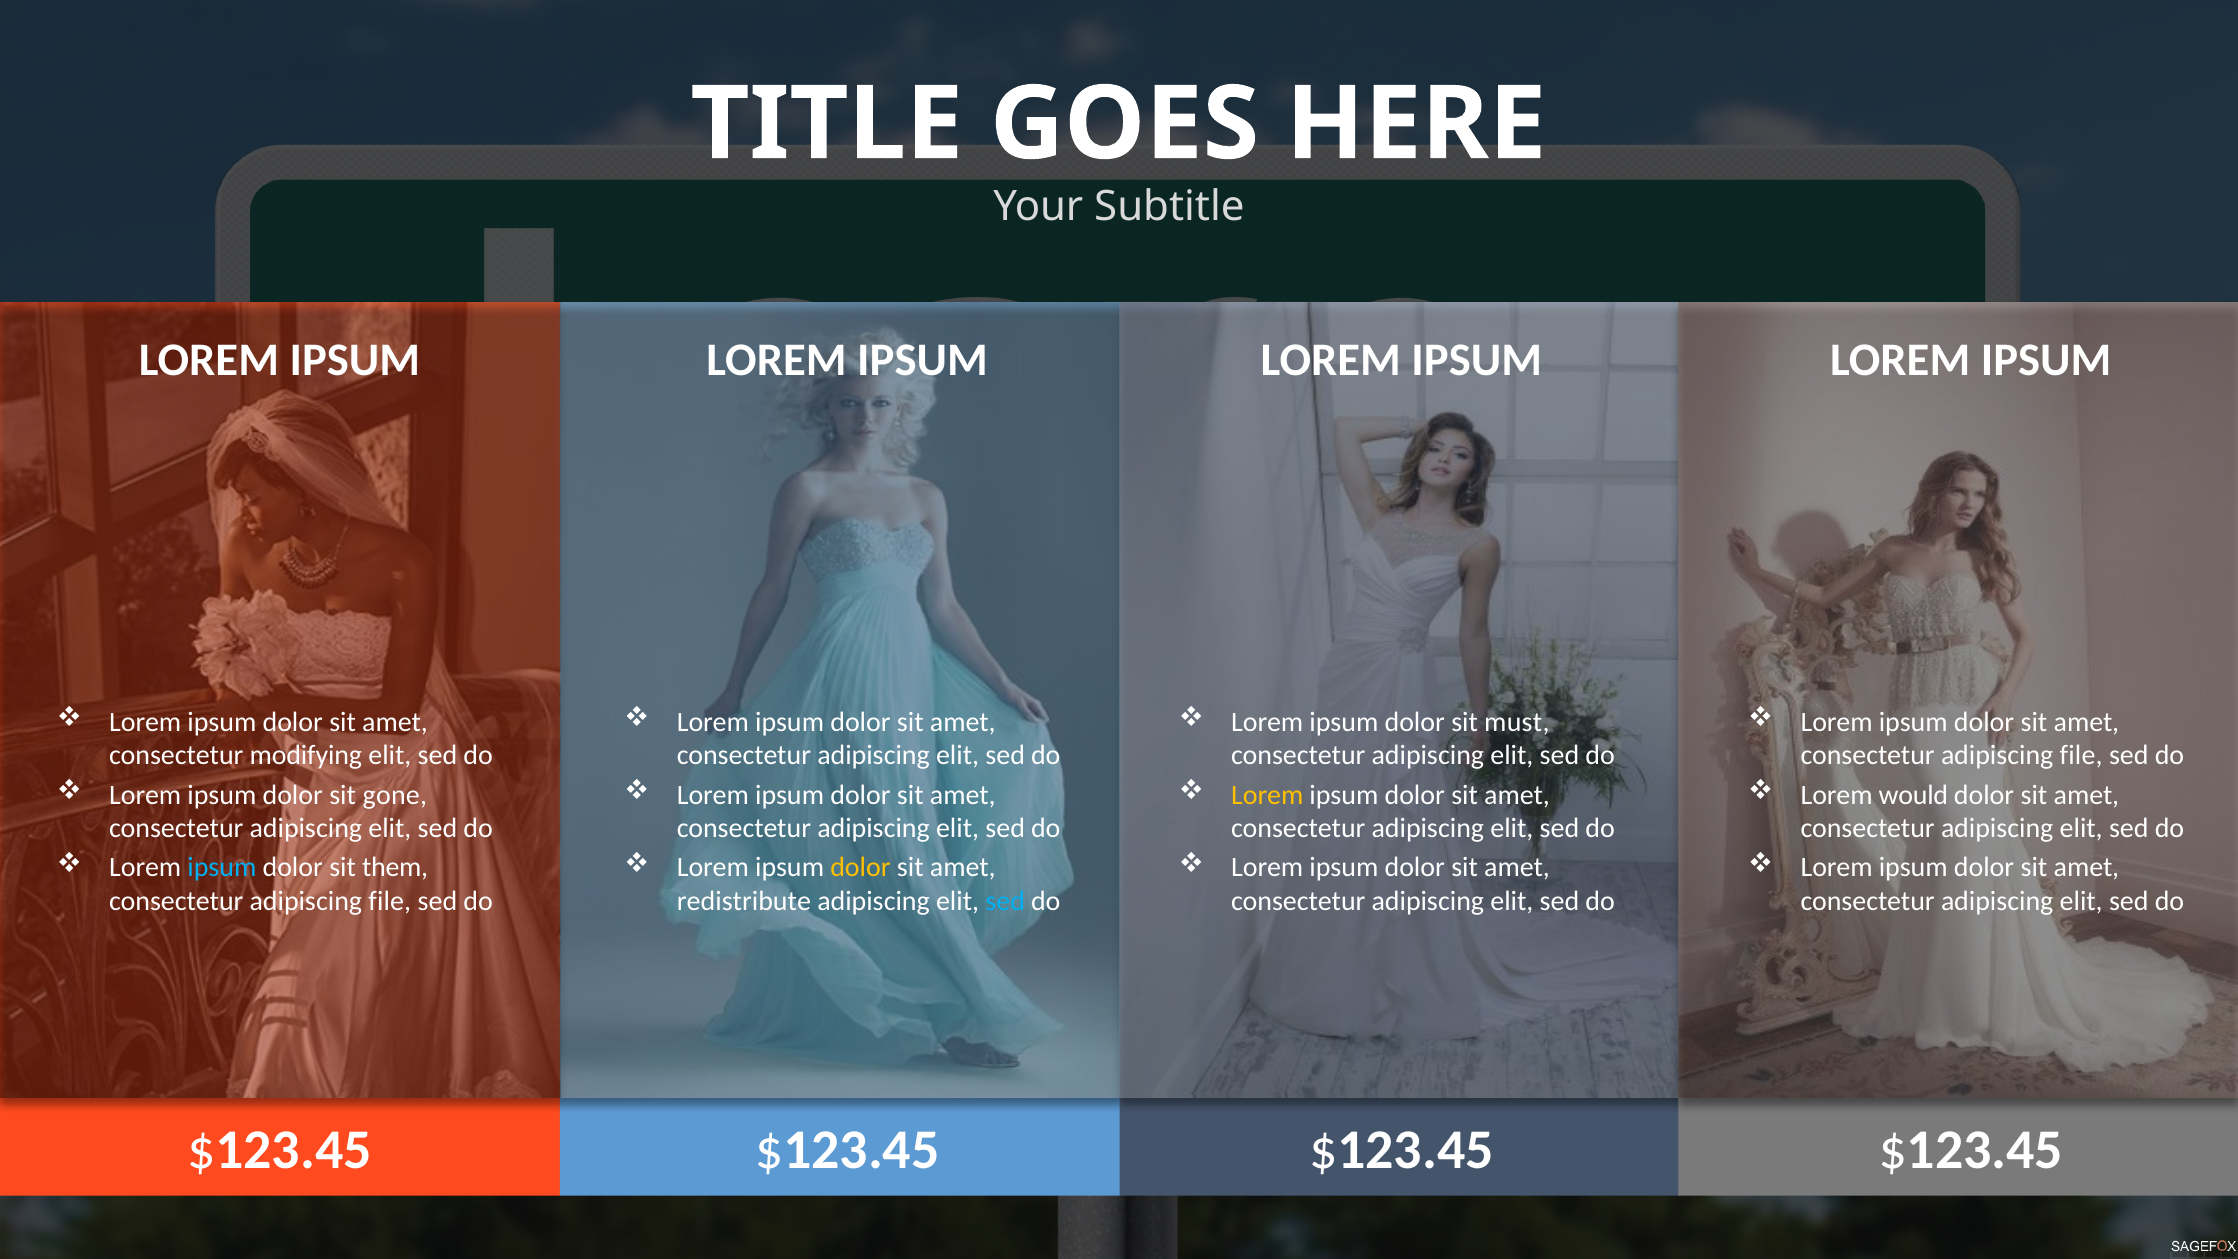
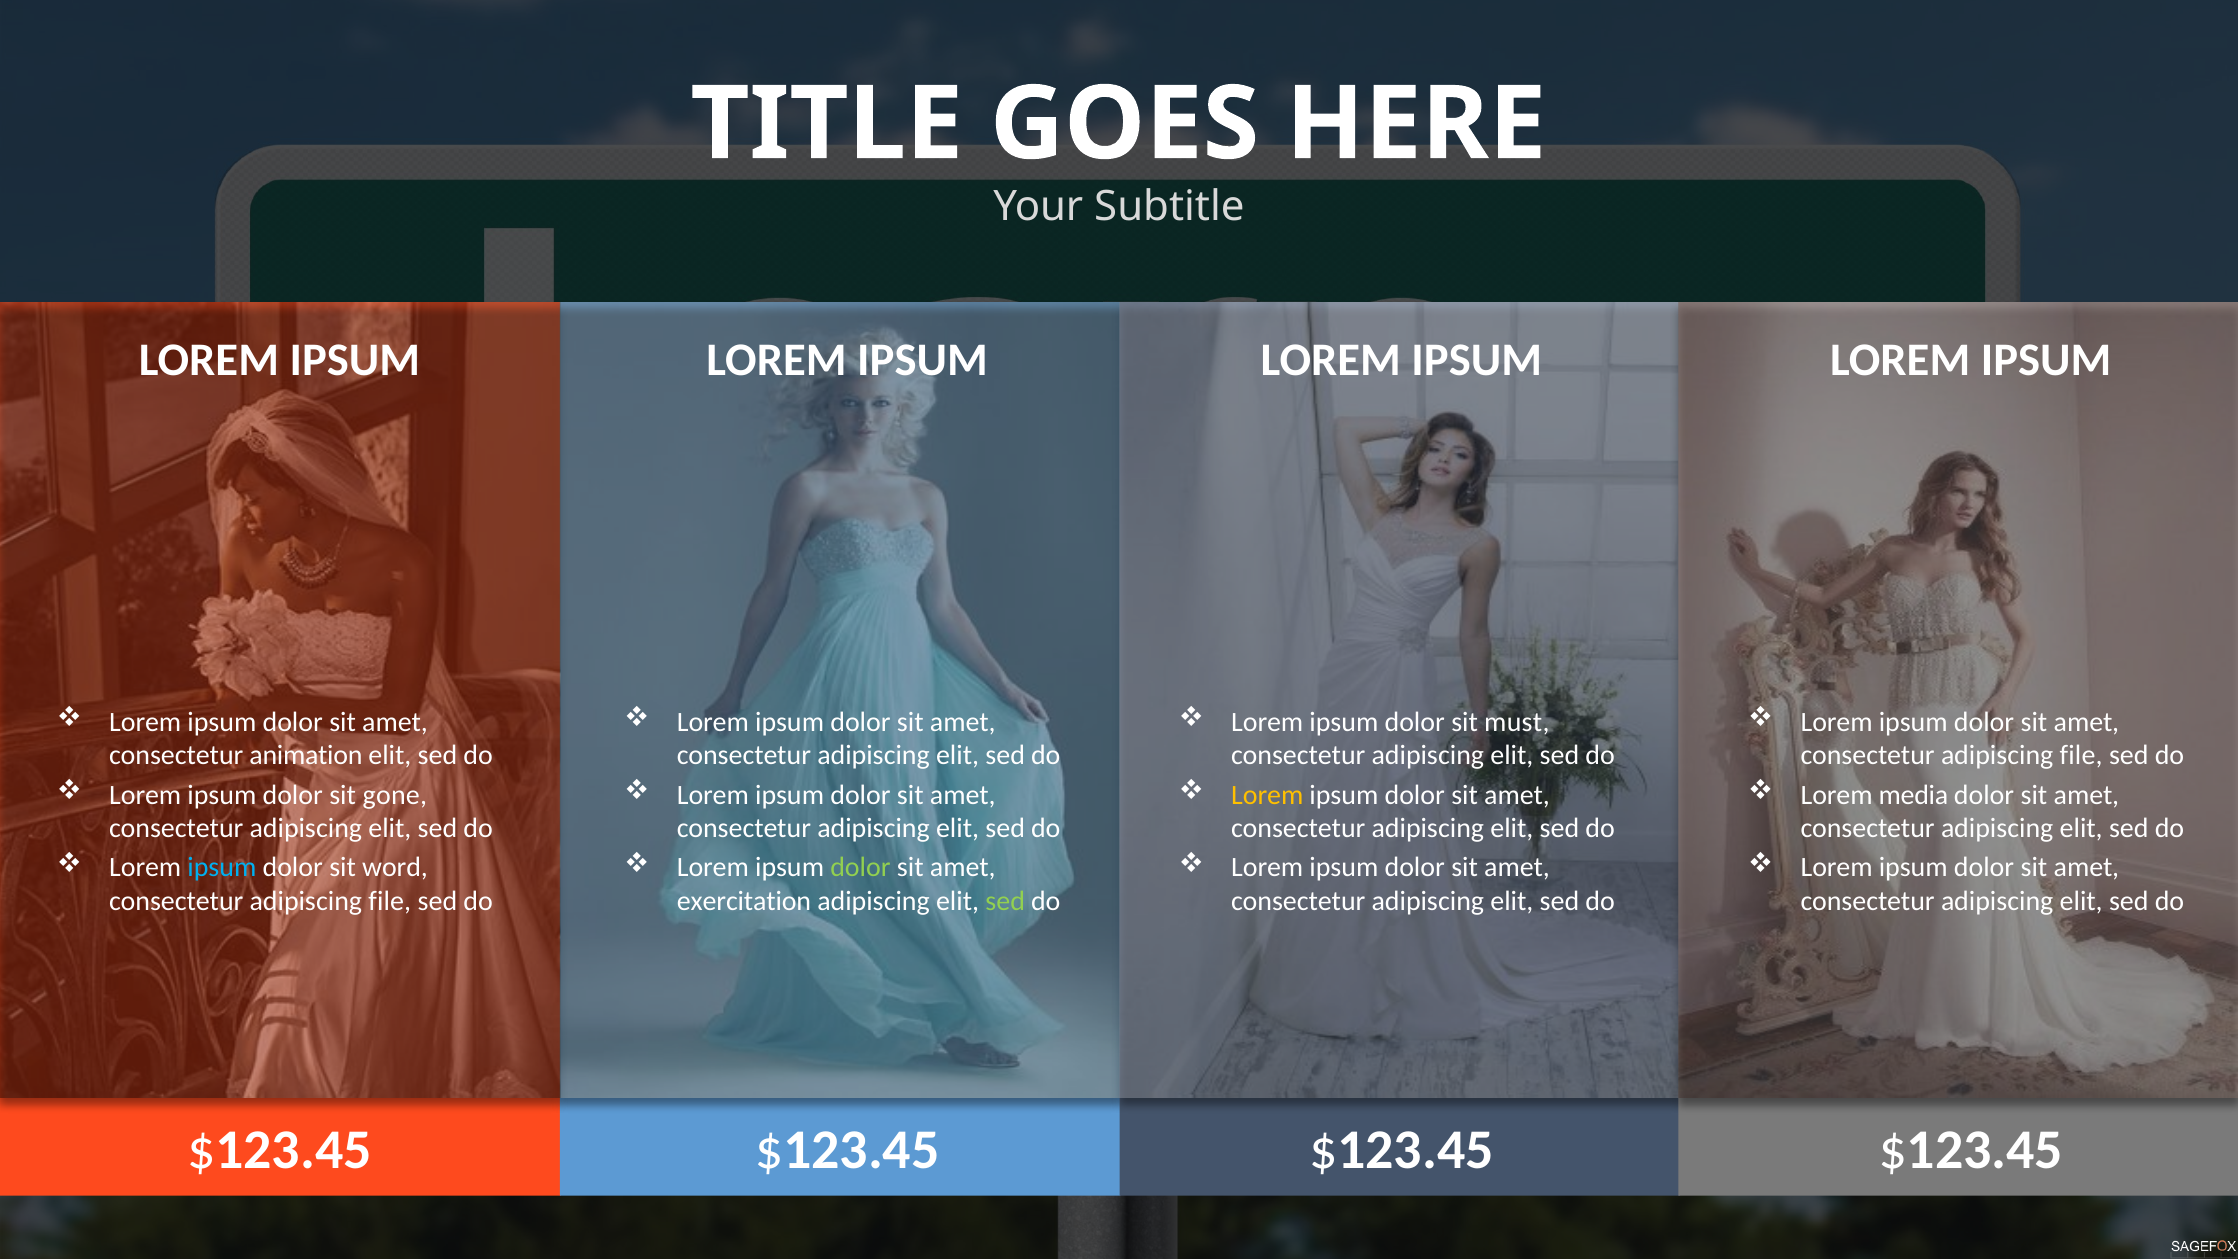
modifying: modifying -> animation
would: would -> media
them: them -> word
dolor at (860, 868) colour: yellow -> light green
redistribute: redistribute -> exercitation
sed at (1005, 901) colour: light blue -> light green
